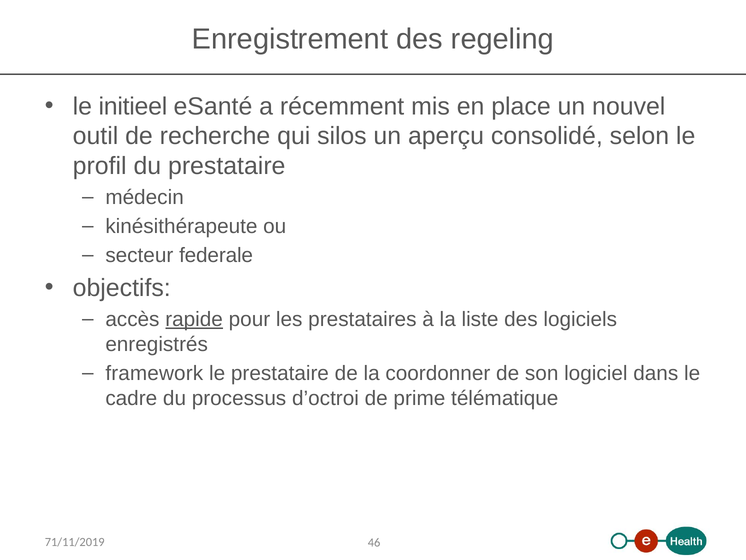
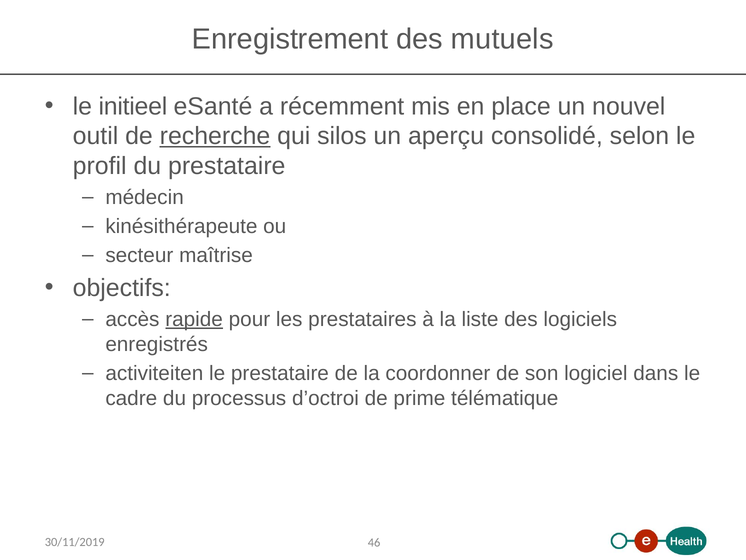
regeling: regeling -> mutuels
recherche underline: none -> present
federale: federale -> maîtrise
framework: framework -> activiteiten
71/11/2019: 71/11/2019 -> 30/11/2019
